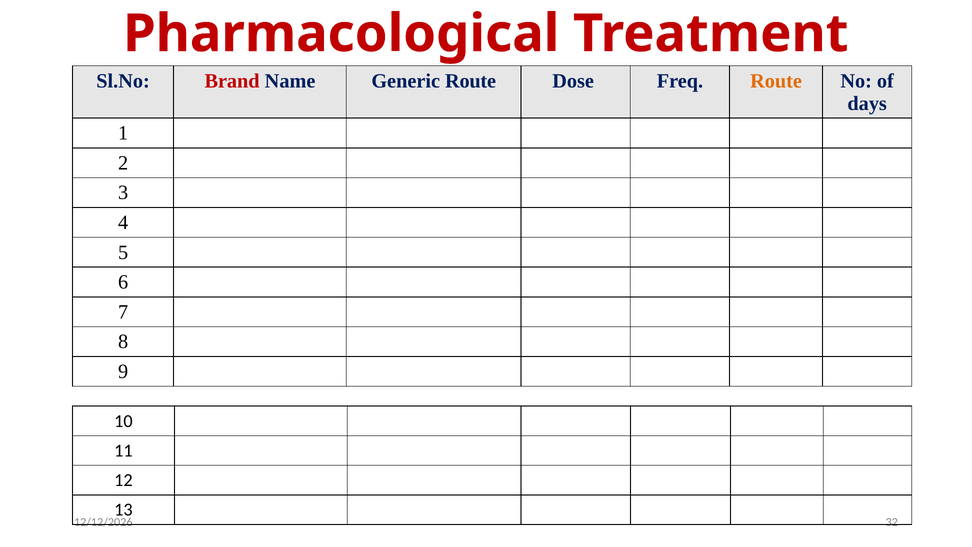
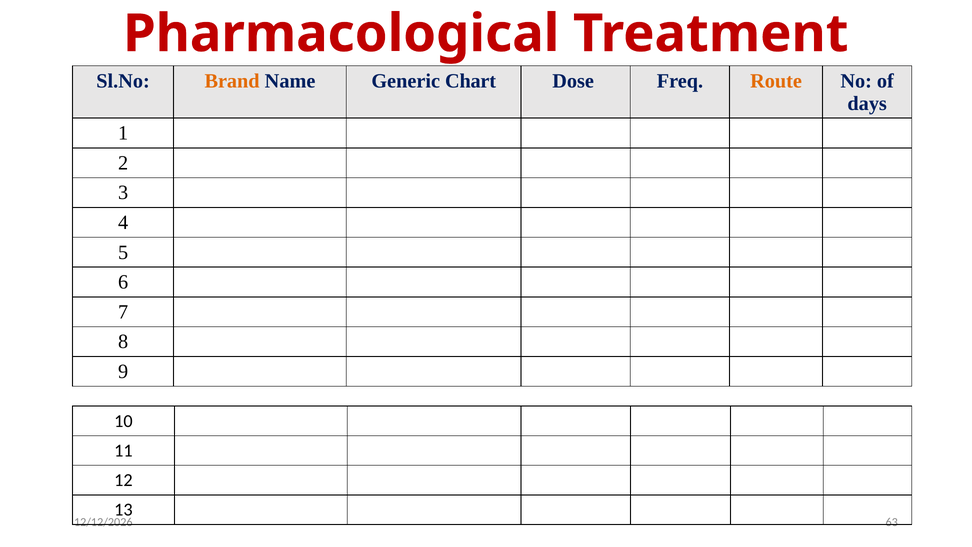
Brand colour: red -> orange
Generic Route: Route -> Chart
32: 32 -> 63
